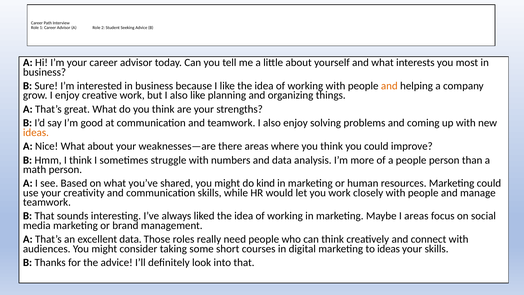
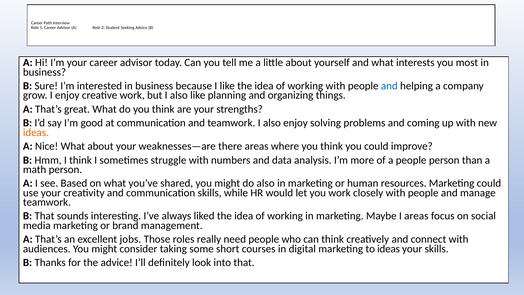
and at (389, 86) colour: orange -> blue
do kind: kind -> also
excellent data: data -> jobs
